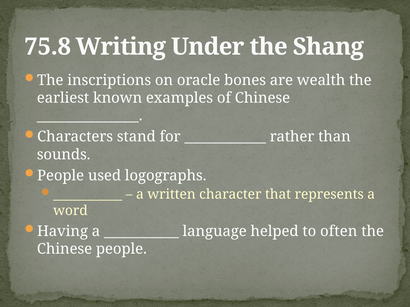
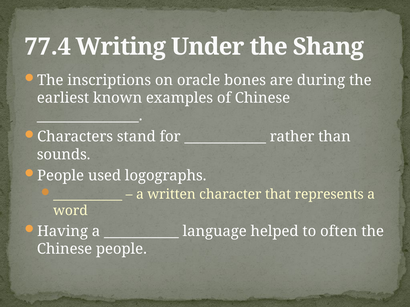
75.8: 75.8 -> 77.4
wealth: wealth -> during
